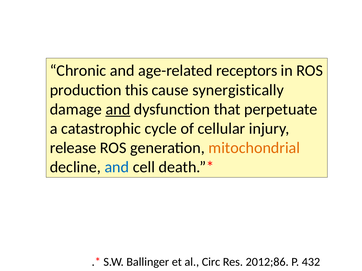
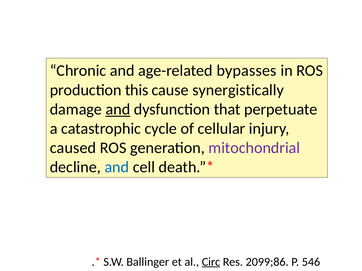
receptors: receptors -> bypasses
release: release -> caused
mitochondrial colour: orange -> purple
Circ underline: none -> present
2012;86: 2012;86 -> 2099;86
432: 432 -> 546
